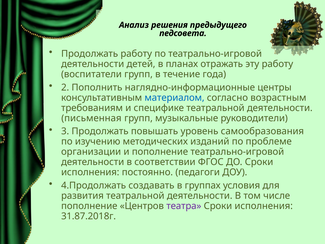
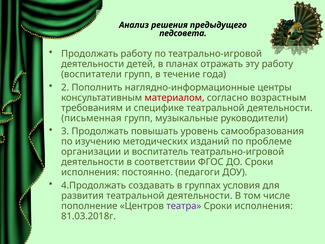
материалом colour: blue -> red
и пополнение: пополнение -> воспитатель
31.87.2018г: 31.87.2018г -> 81.03.2018г
